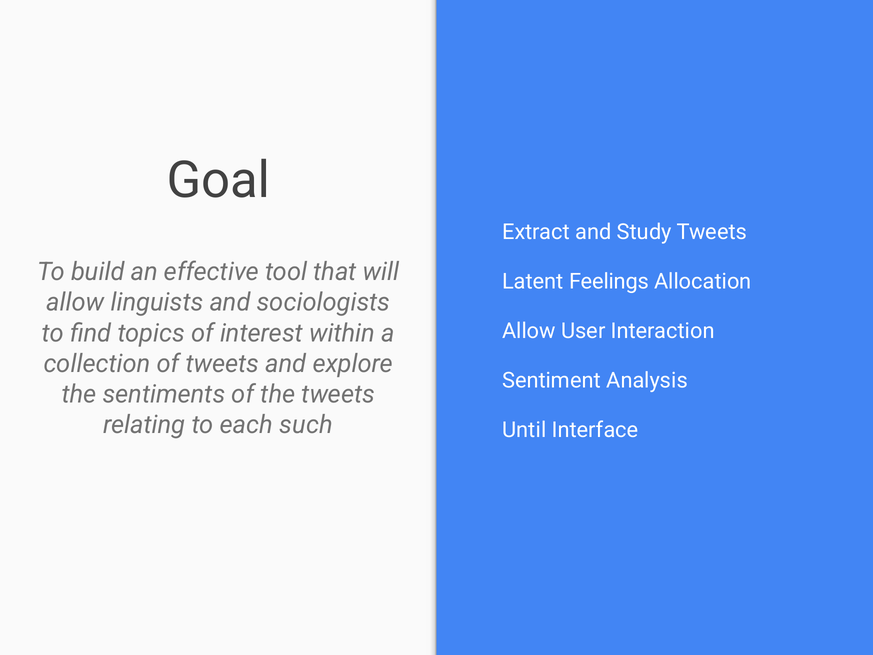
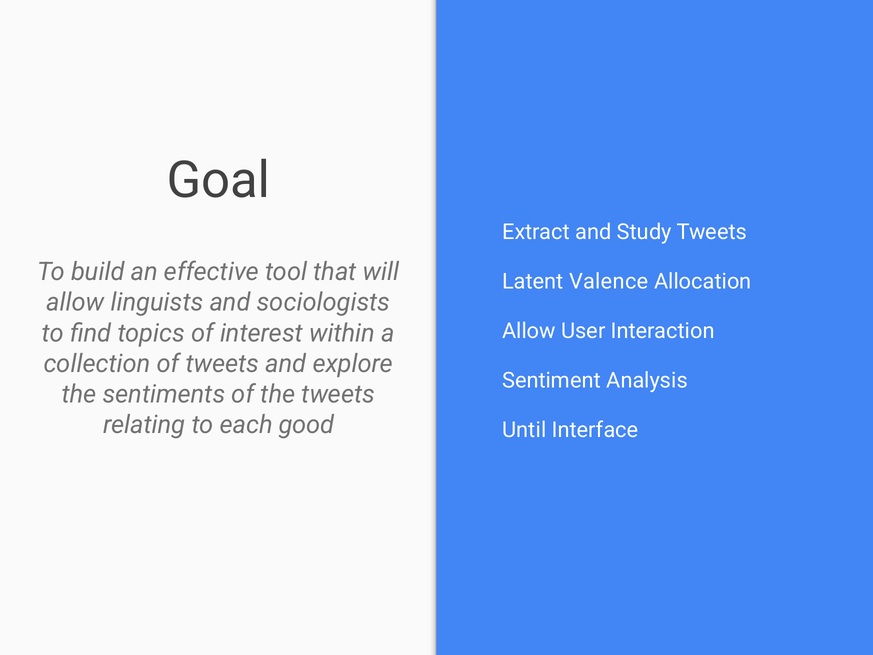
Feelings: Feelings -> Valence
such: such -> good
